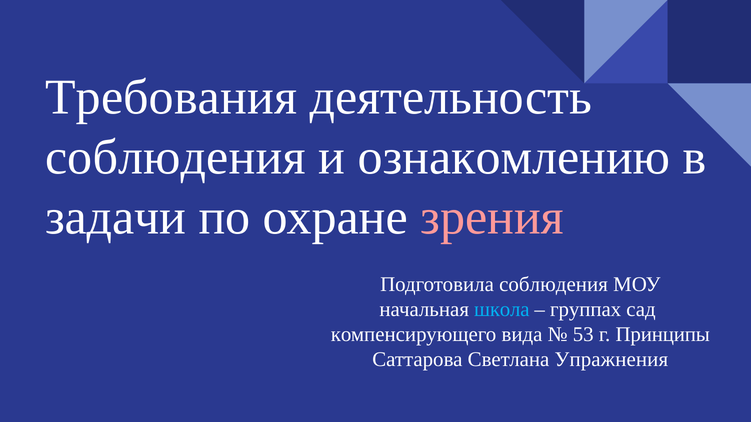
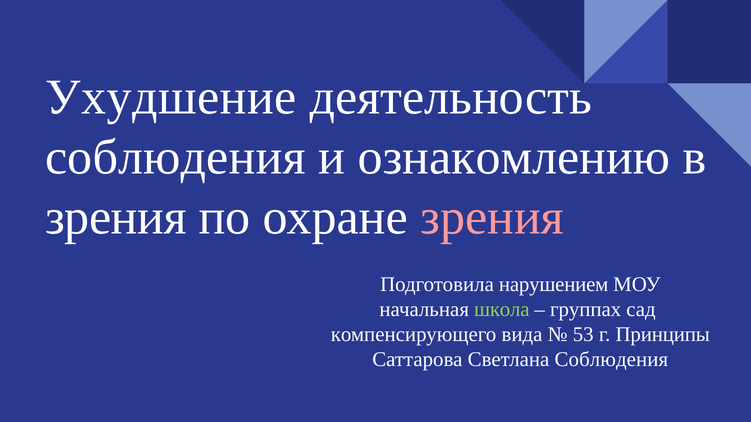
Требования: Требования -> Ухудшение
задачи at (116, 218): задачи -> зрения
Подготовила соблюдения: соблюдения -> нарушением
школа colour: light blue -> light green
Светлана Упражнения: Упражнения -> Соблюдения
